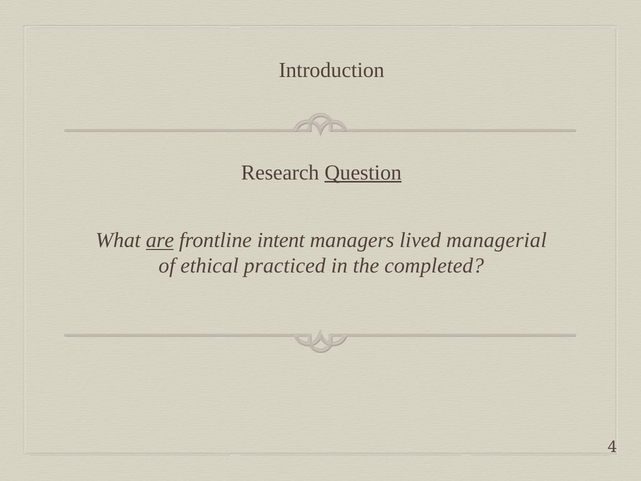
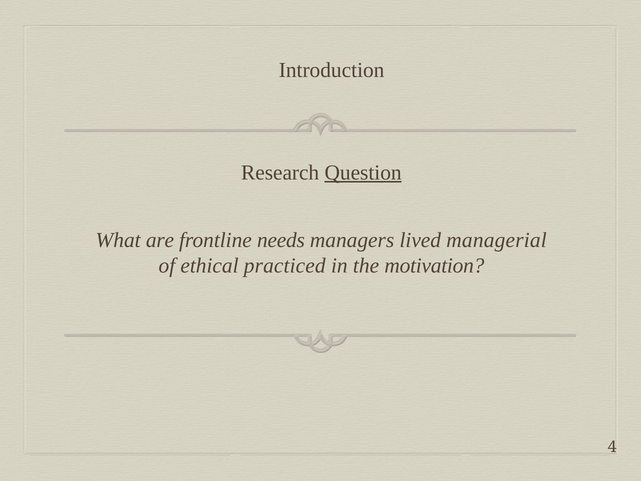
are underline: present -> none
intent: intent -> needs
completed: completed -> motivation
